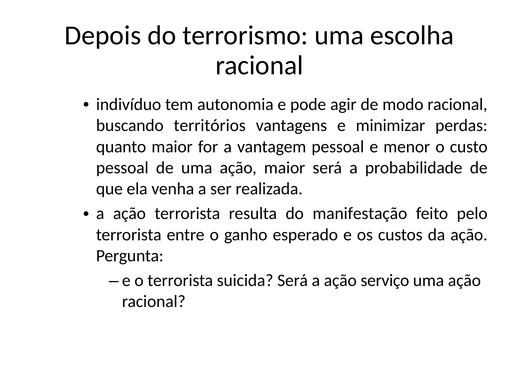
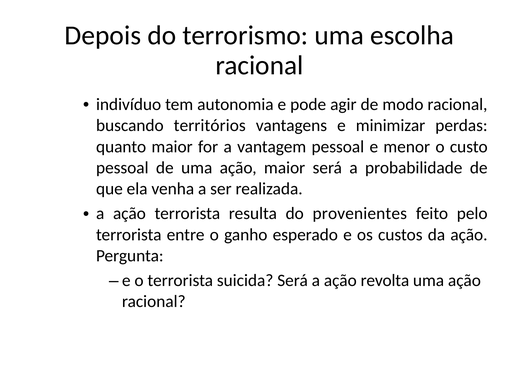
manifestação: manifestação -> provenientes
serviço: serviço -> revolta
